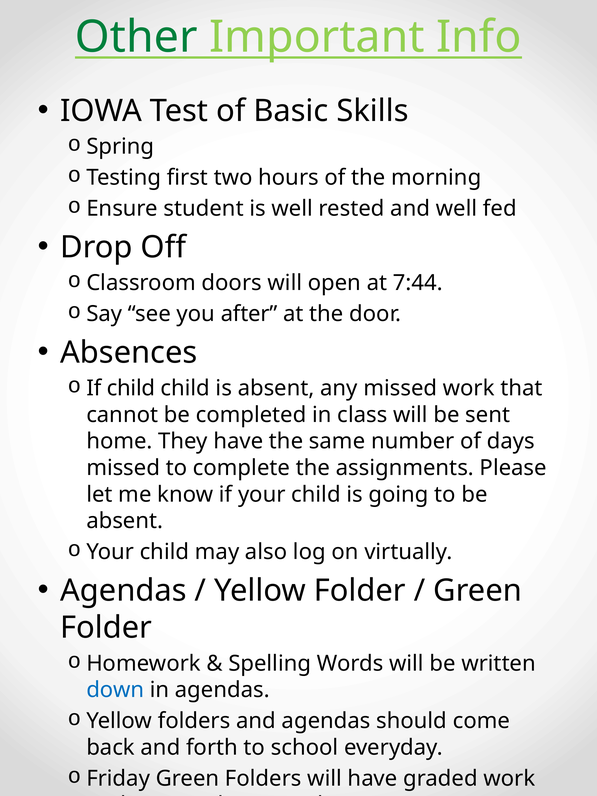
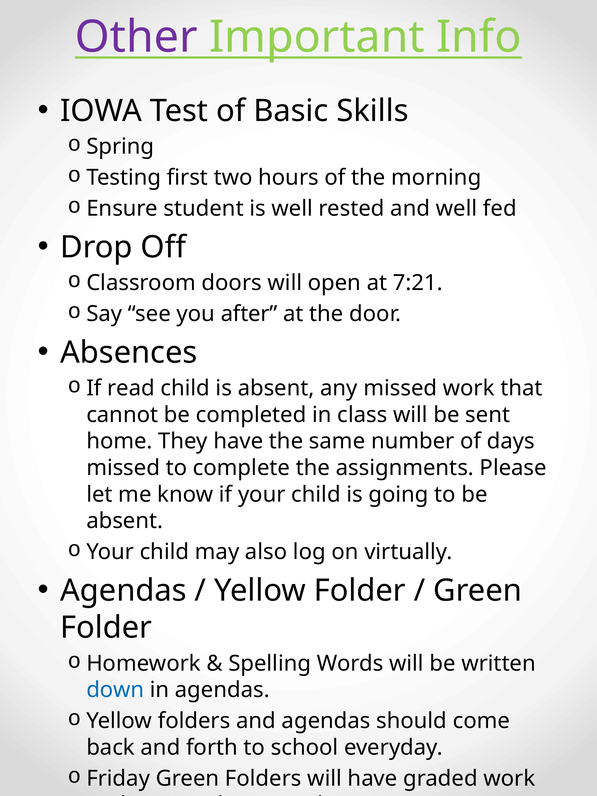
Other colour: green -> purple
7:44: 7:44 -> 7:21
If child: child -> read
